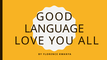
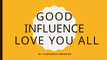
LANGUAGE: LANGUAGE -> INFLUENCE
